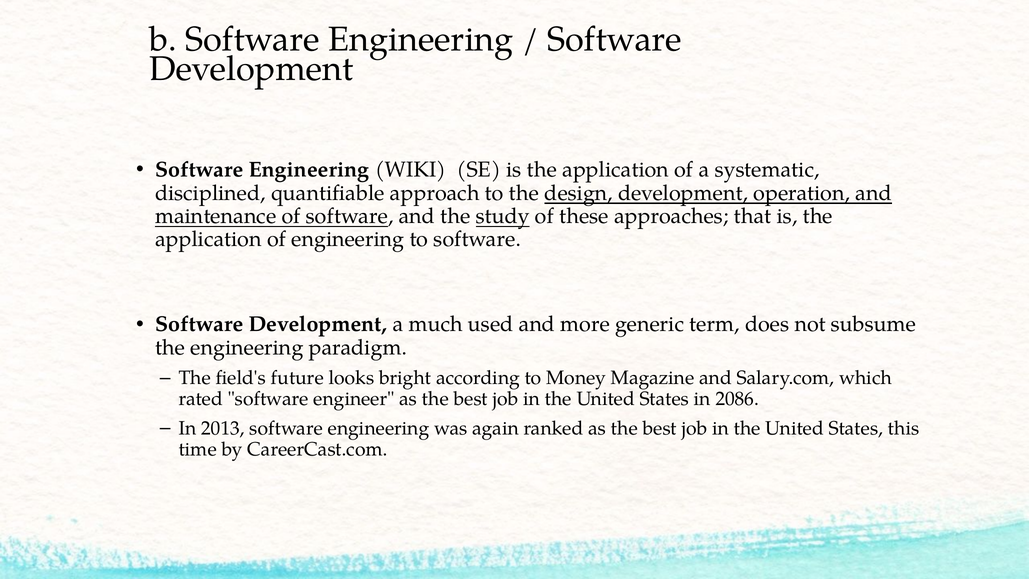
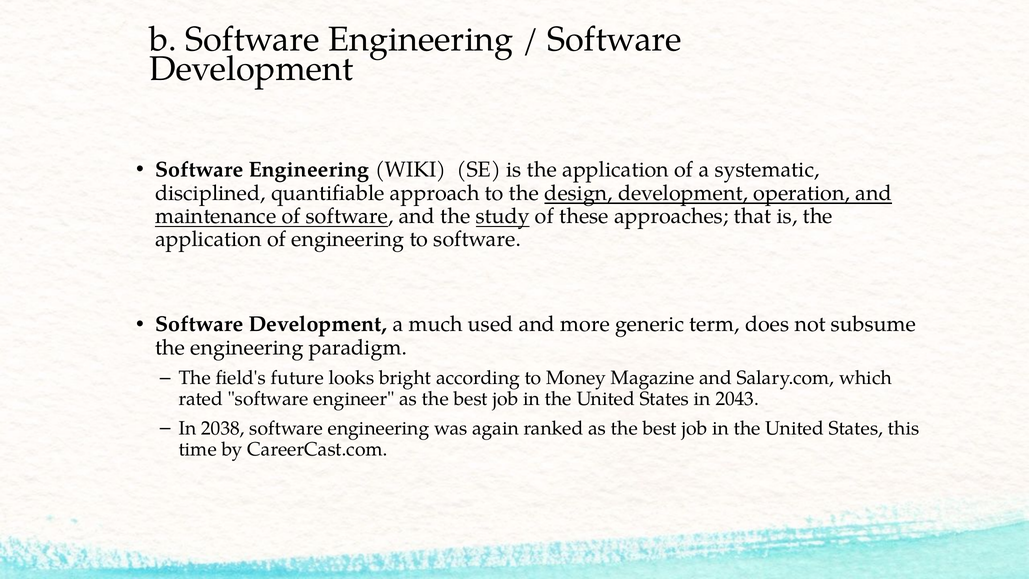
2086: 2086 -> 2043
2013: 2013 -> 2038
